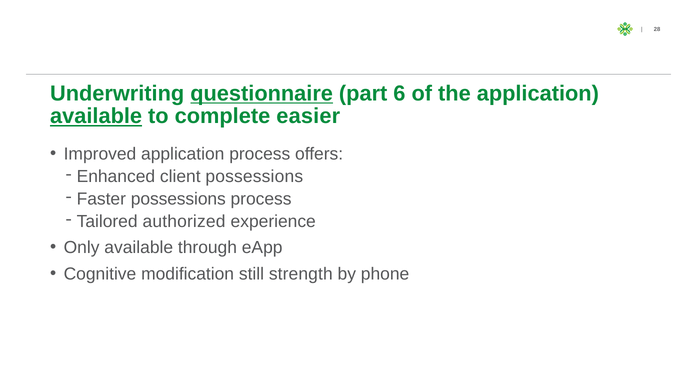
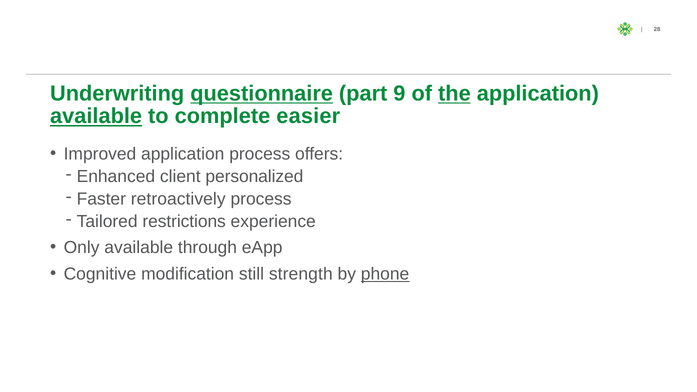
6: 6 -> 9
the underline: none -> present
client possessions: possessions -> personalized
Faster possessions: possessions -> retroactively
authorized: authorized -> restrictions
phone underline: none -> present
